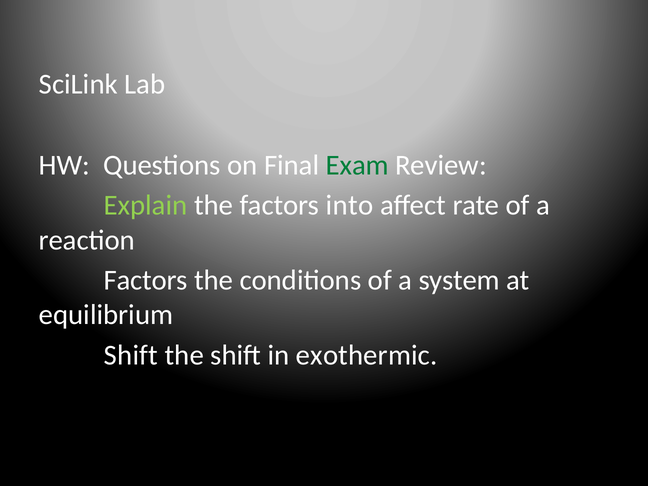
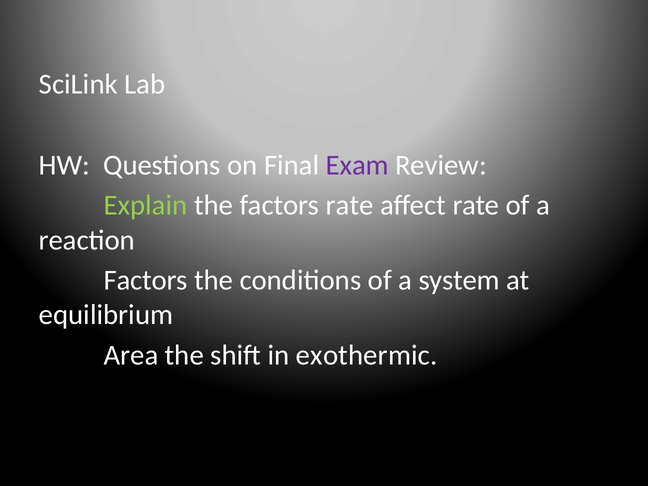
Exam colour: green -> purple
factors into: into -> rate
Shift at (131, 355): Shift -> Area
